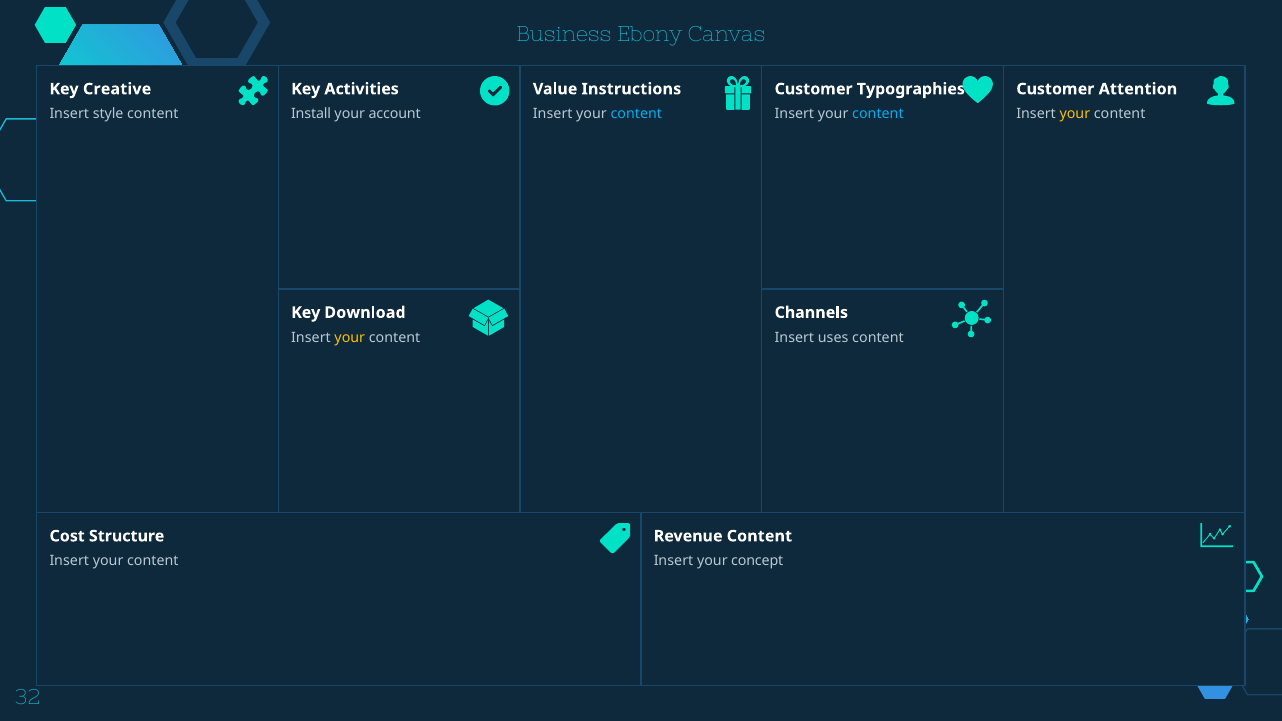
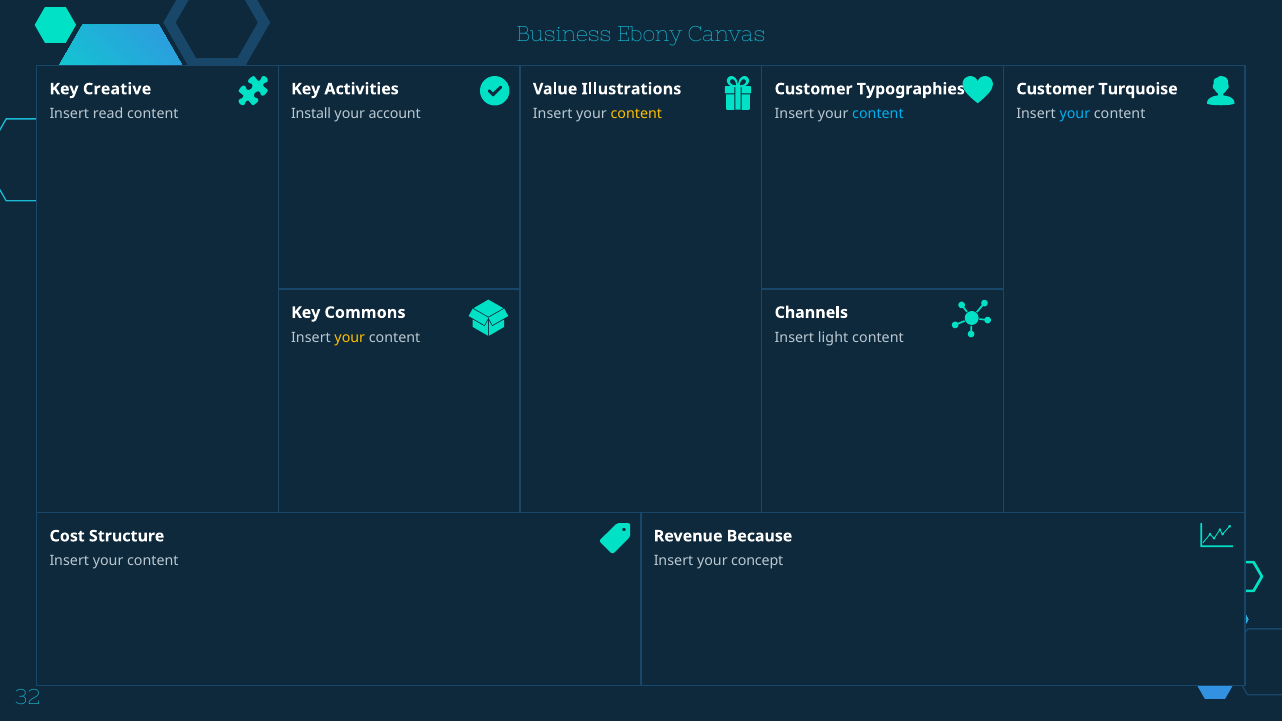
Instructions: Instructions -> Illustrations
Attention: Attention -> Turquoise
style: style -> read
content at (636, 114) colour: light blue -> yellow
your at (1075, 114) colour: yellow -> light blue
Download: Download -> Commons
uses: uses -> light
Revenue Content: Content -> Because
